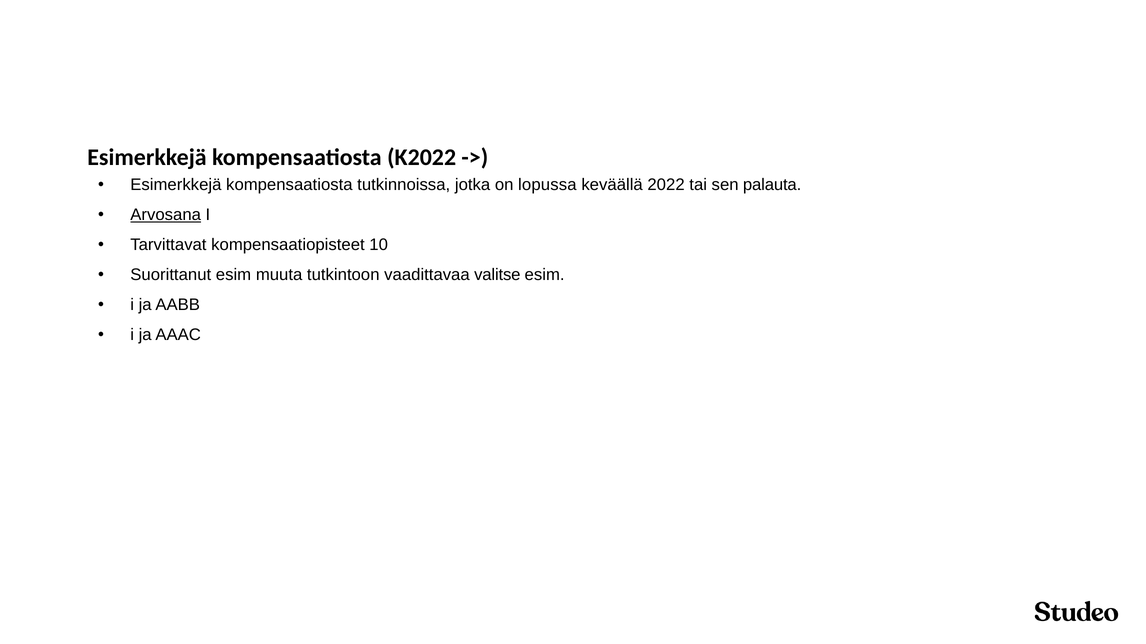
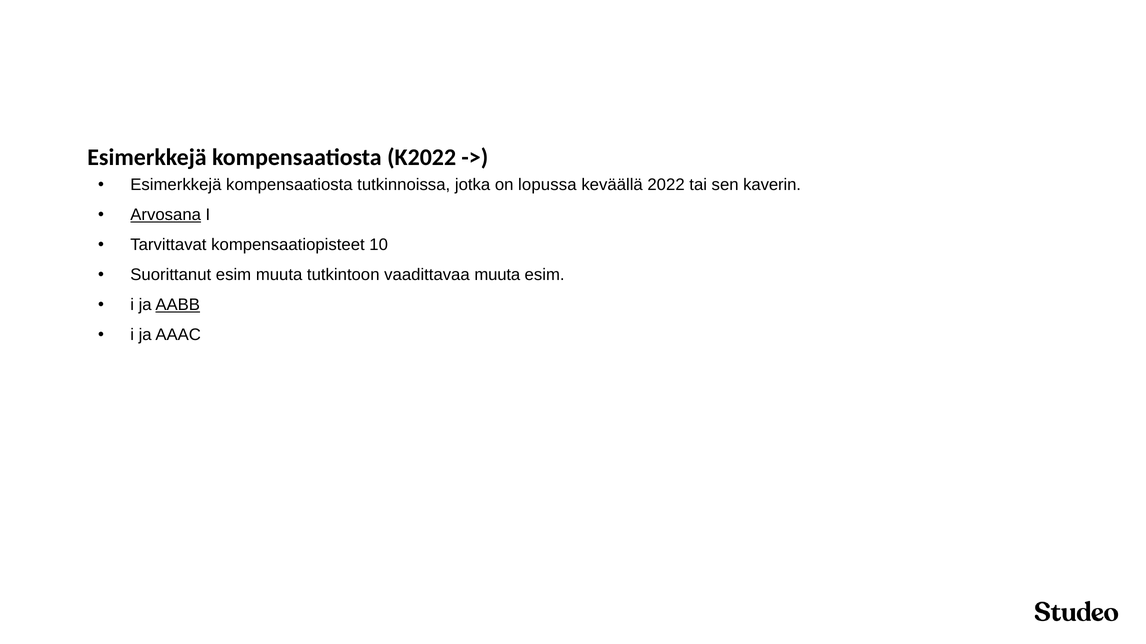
palauta: palauta -> kaverin
vaadittavaa valitse: valitse -> muuta
AABB underline: none -> present
